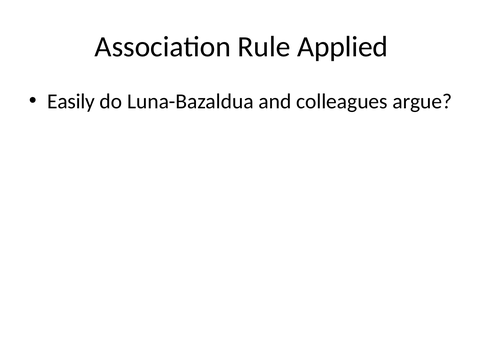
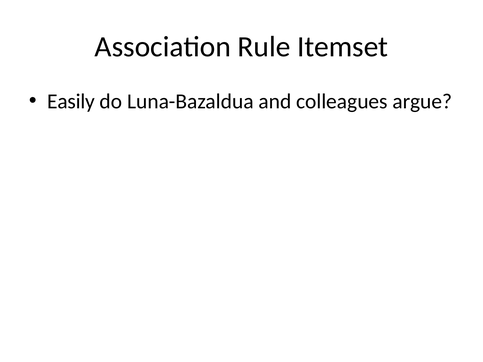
Applied: Applied -> Itemset
